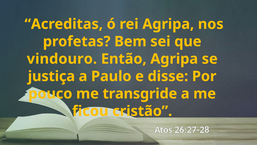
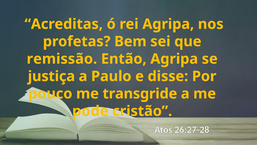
vindouro: vindouro -> remissão
ficou: ficou -> pode
